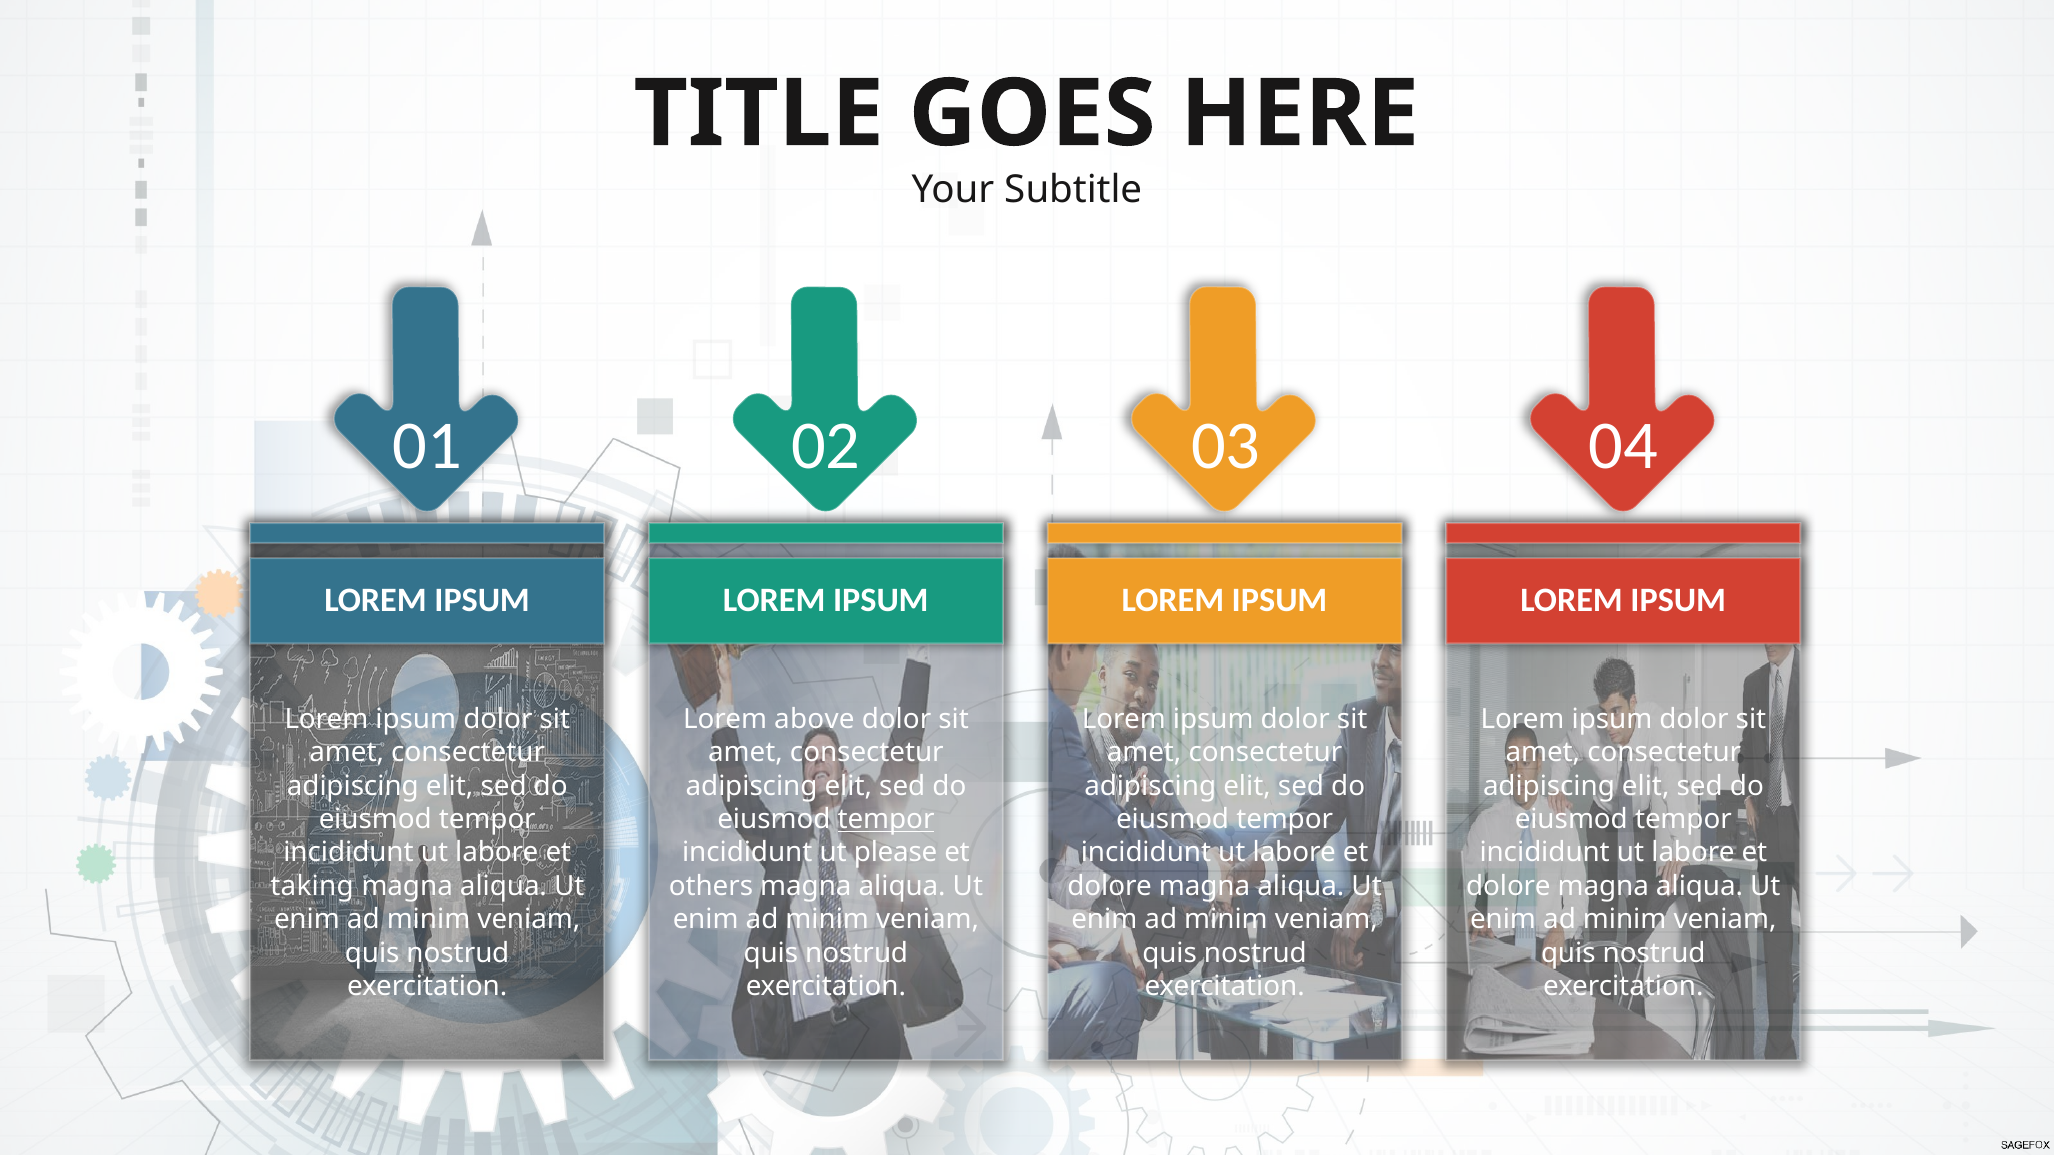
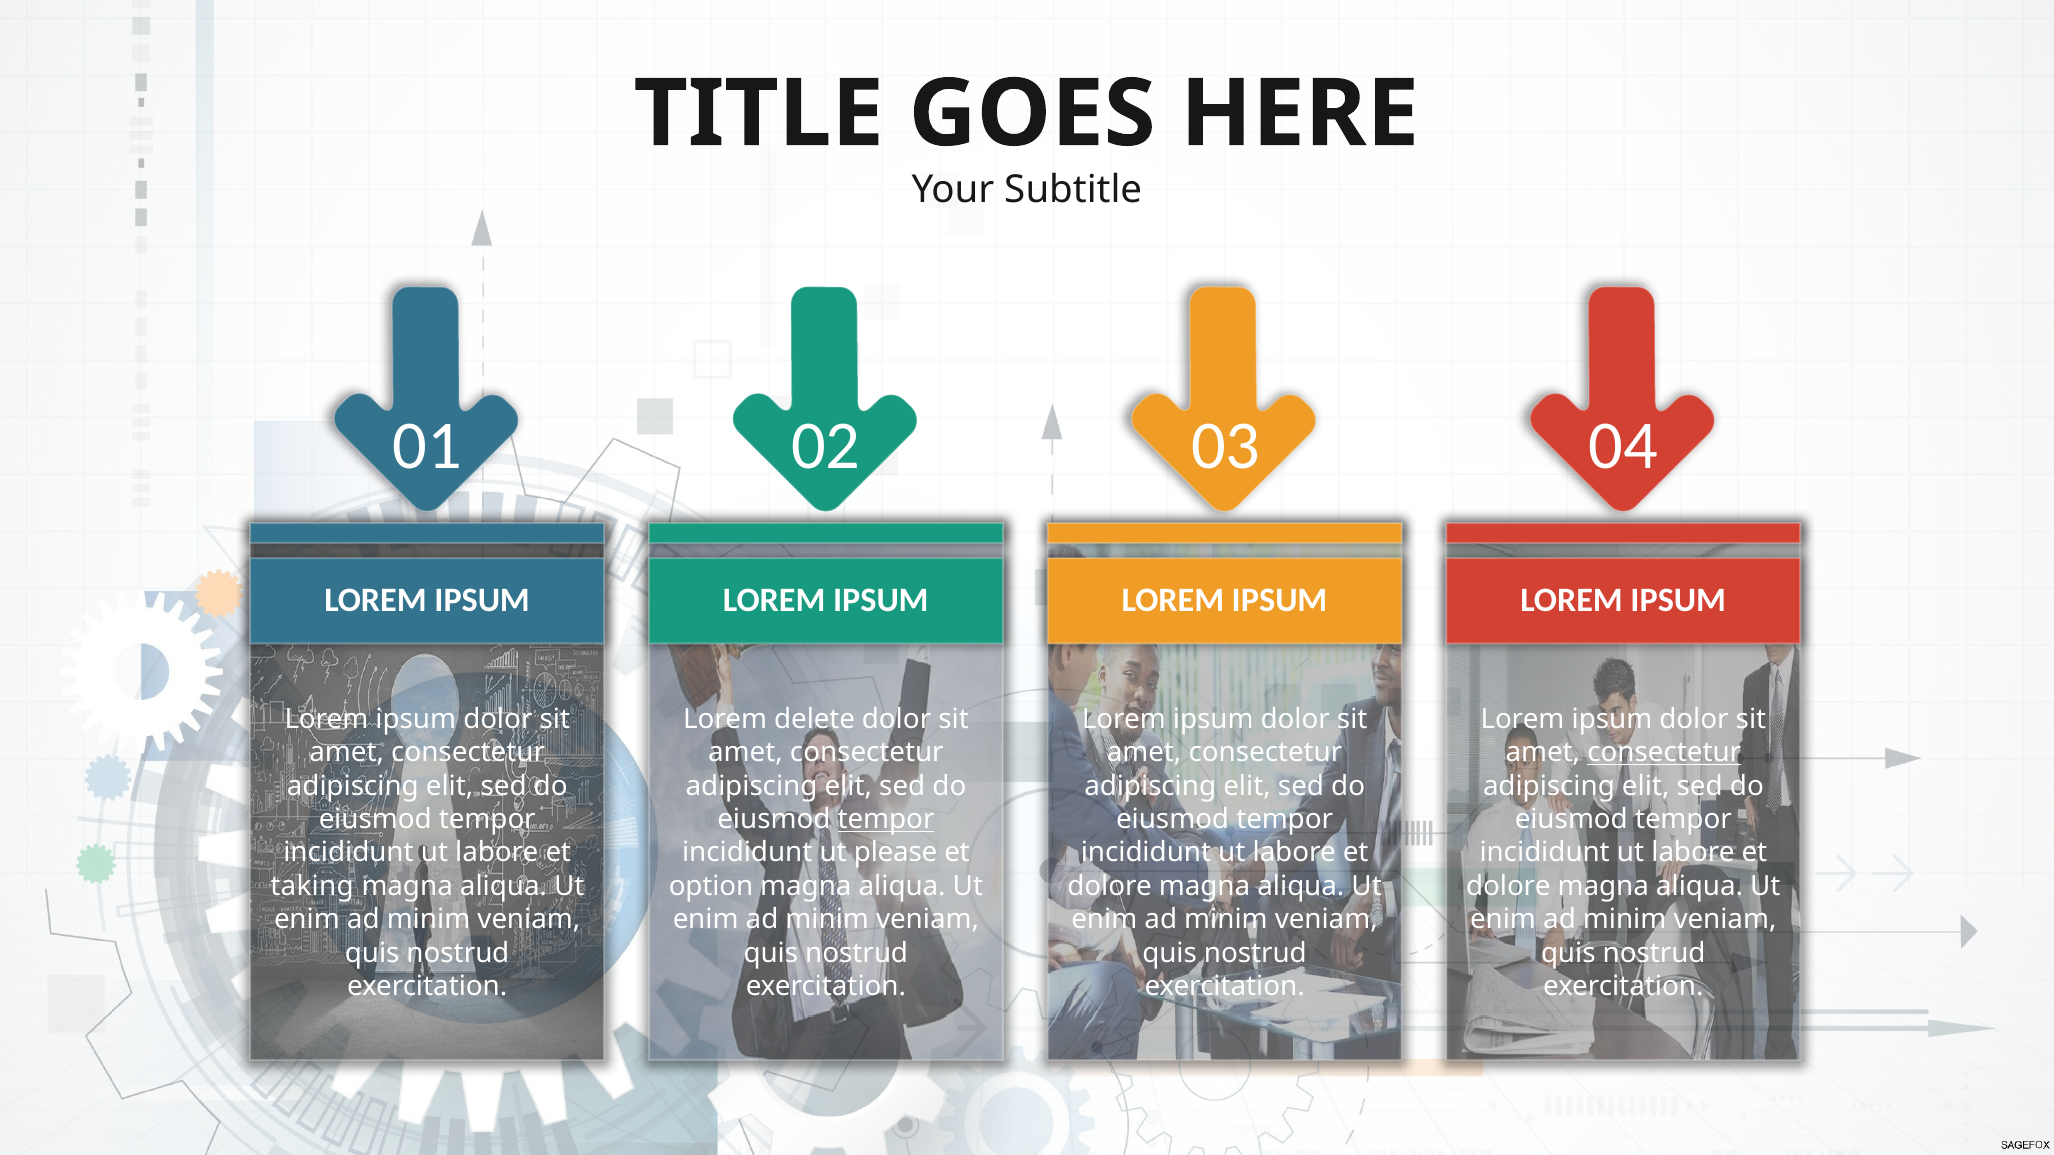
above: above -> delete
consectetur at (1664, 753) underline: none -> present
others: others -> option
